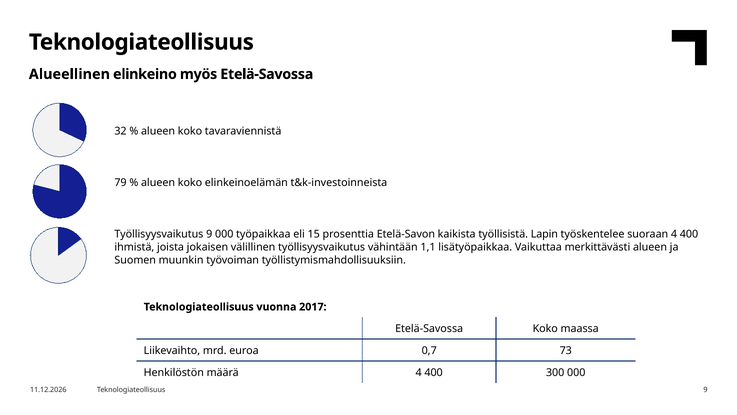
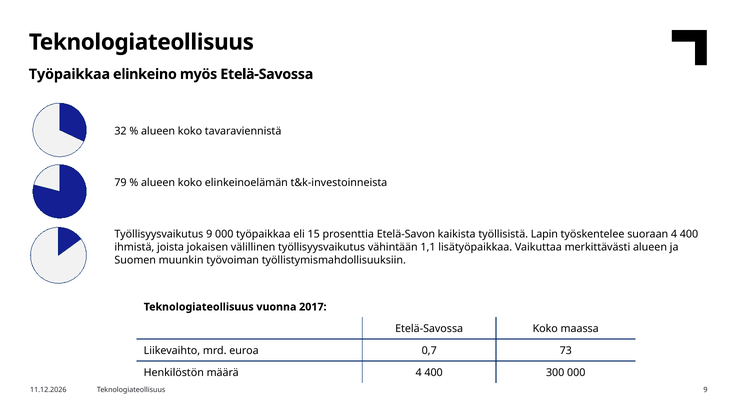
Alueellinen at (69, 74): Alueellinen -> Työpaikkaa
